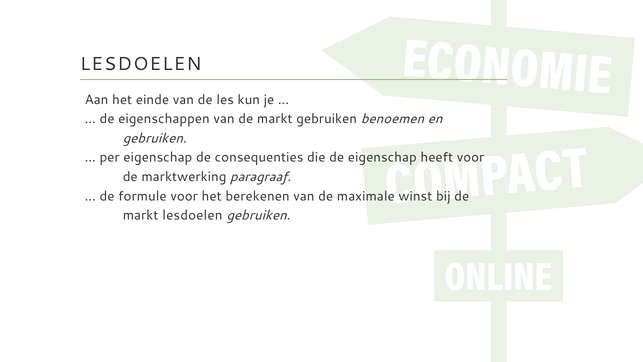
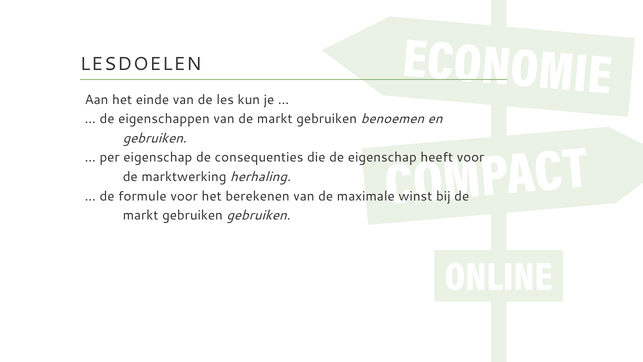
paragraaf: paragraaf -> herhaling
lesdoelen at (192, 215): lesdoelen -> gebruiken
